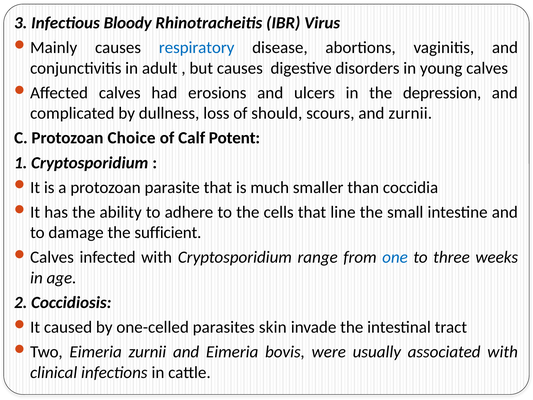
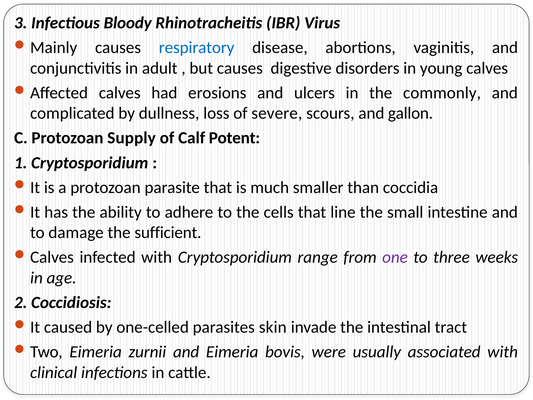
depression: depression -> commonly
should: should -> severe
and zurnii: zurnii -> gallon
Choice: Choice -> Supply
one colour: blue -> purple
